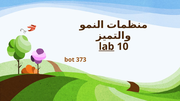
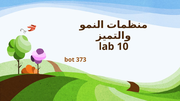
lab underline: present -> none
